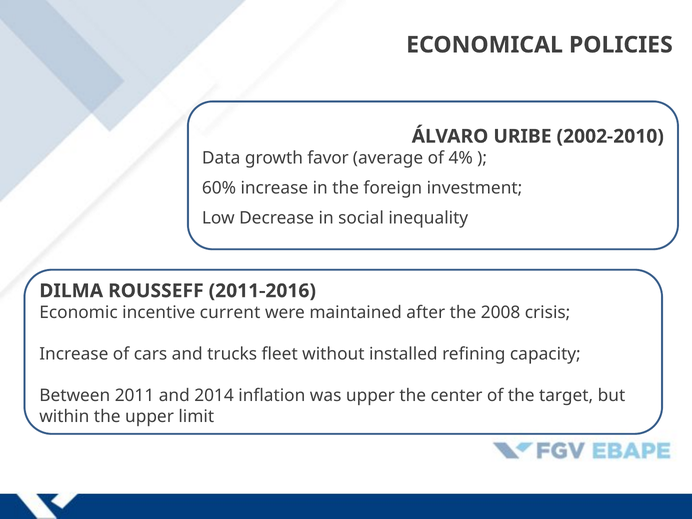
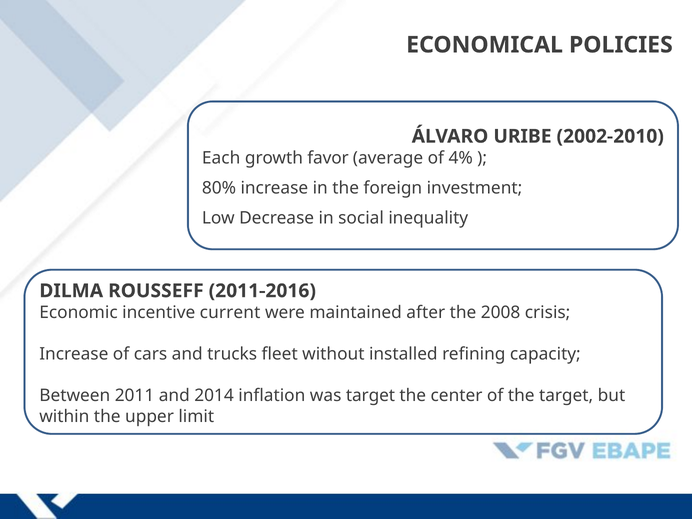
Data: Data -> Each
60%: 60% -> 80%
was upper: upper -> target
